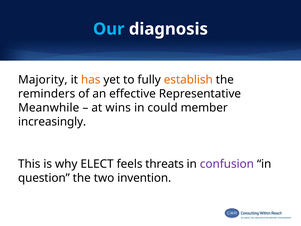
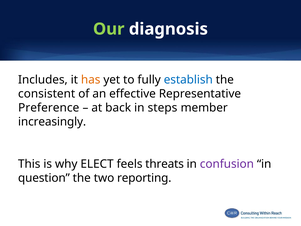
Our colour: light blue -> light green
Majority: Majority -> Includes
establish colour: orange -> blue
reminders: reminders -> consistent
Meanwhile: Meanwhile -> Preference
wins: wins -> back
could: could -> steps
invention: invention -> reporting
